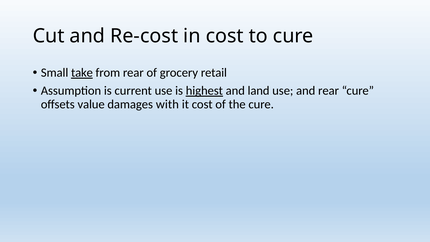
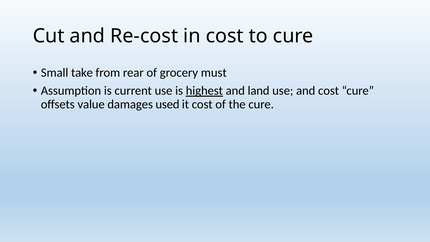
take underline: present -> none
retail: retail -> must
and rear: rear -> cost
with: with -> used
